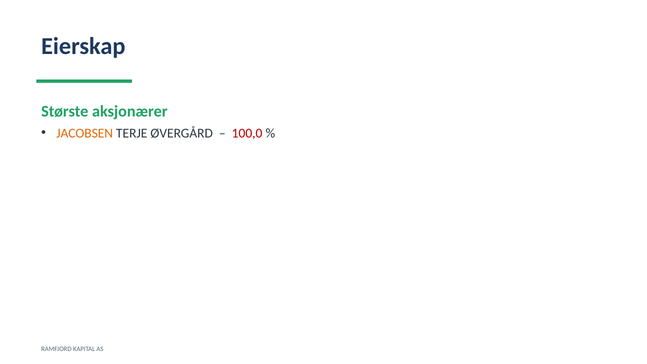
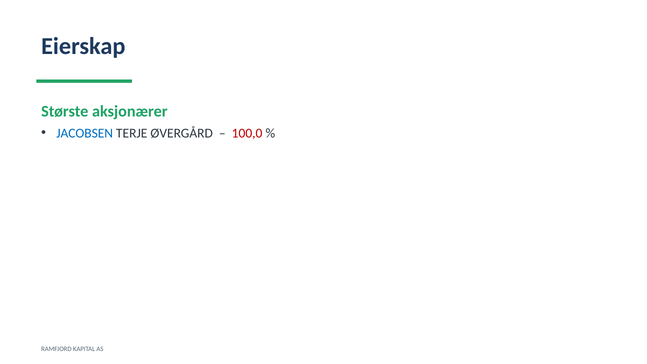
JACOBSEN colour: orange -> blue
